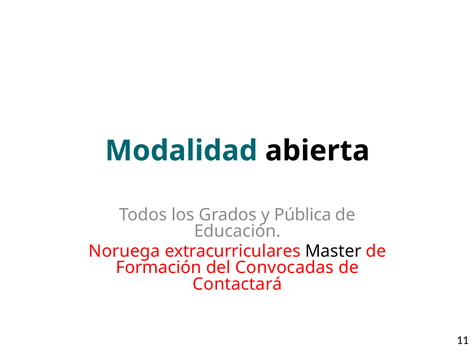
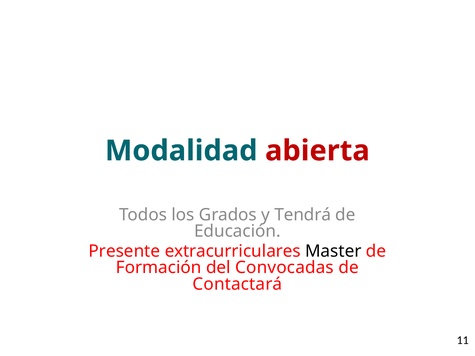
abierta colour: black -> red
Pública: Pública -> Tendrá
Noruega: Noruega -> Presente
